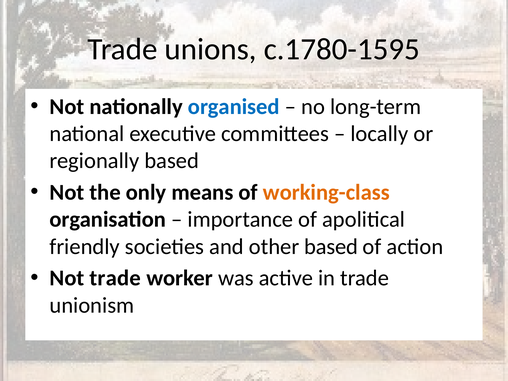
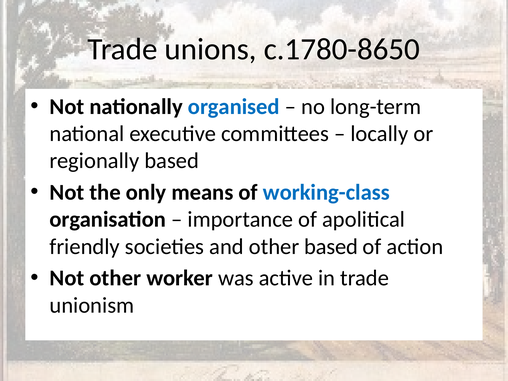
c.1780-1595: c.1780-1595 -> c.1780-8650
working-class colour: orange -> blue
Not trade: trade -> other
